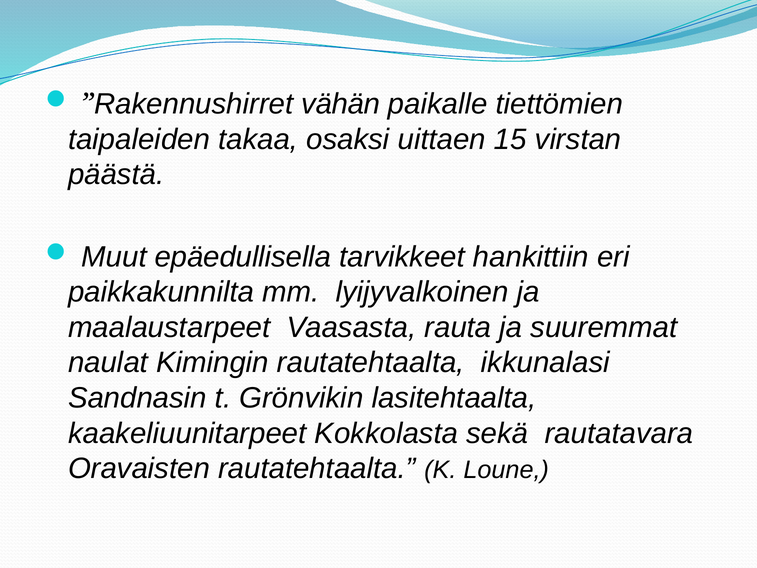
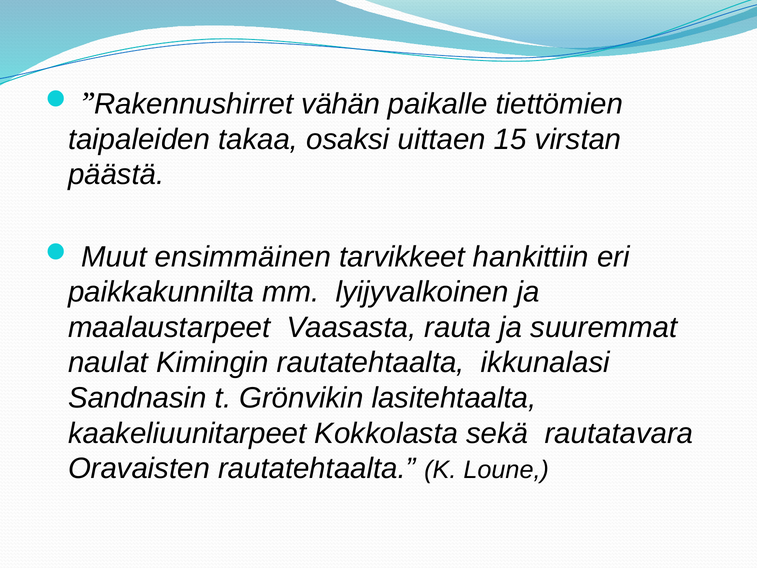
epäedullisella: epäedullisella -> ensimmäinen
